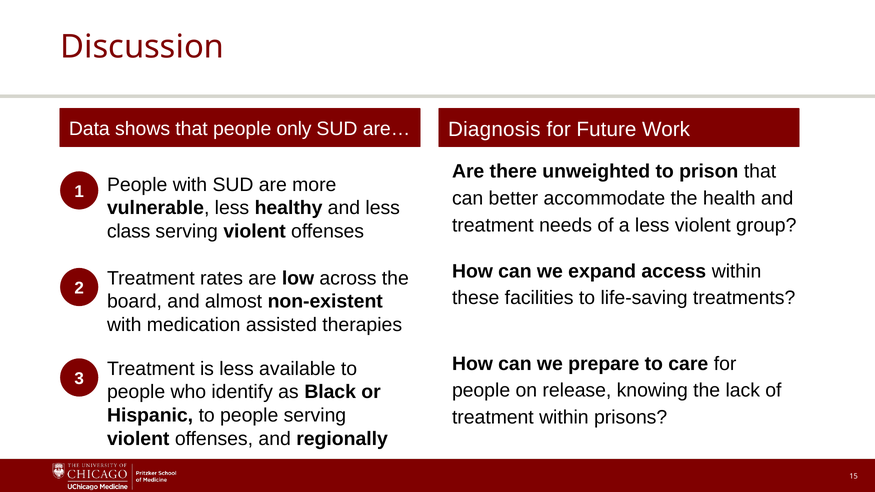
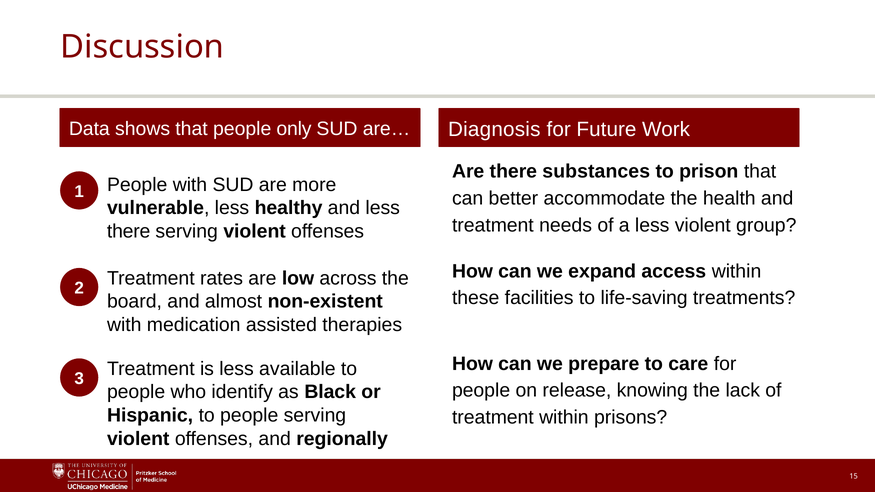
unweighted: unweighted -> substances
class at (129, 231): class -> there
